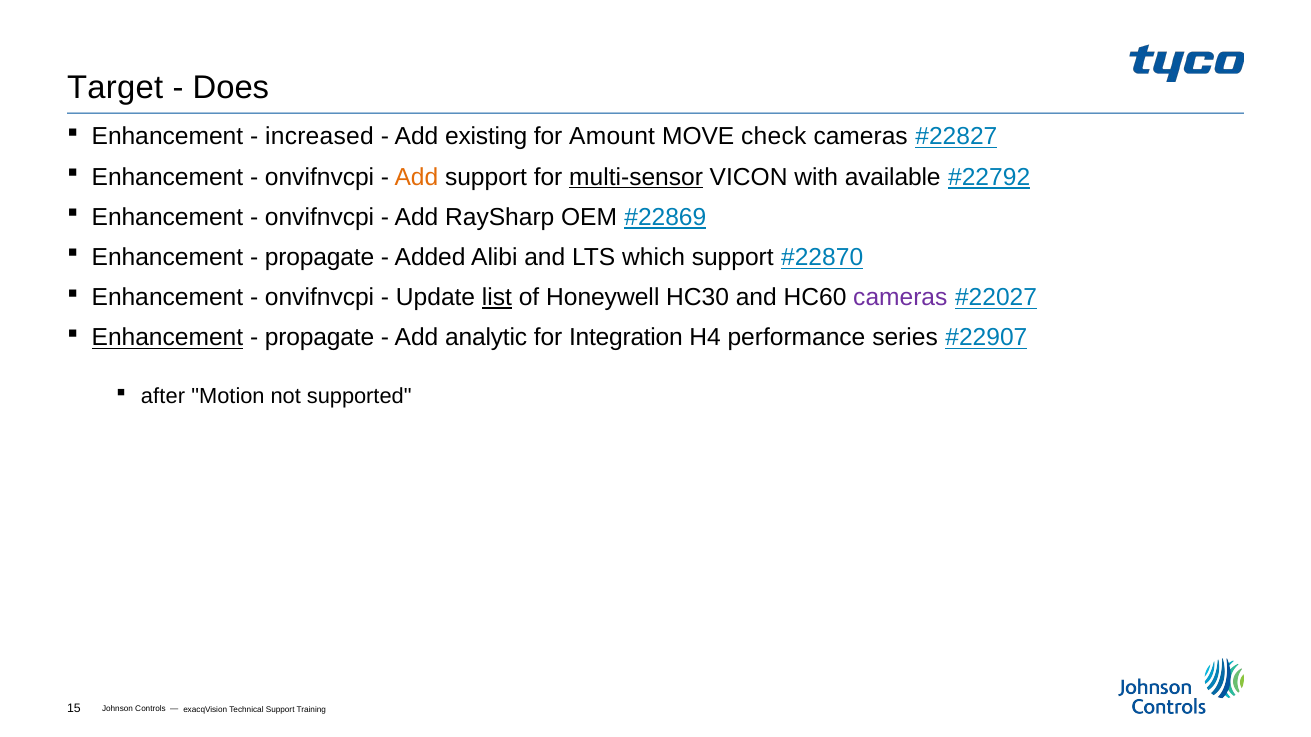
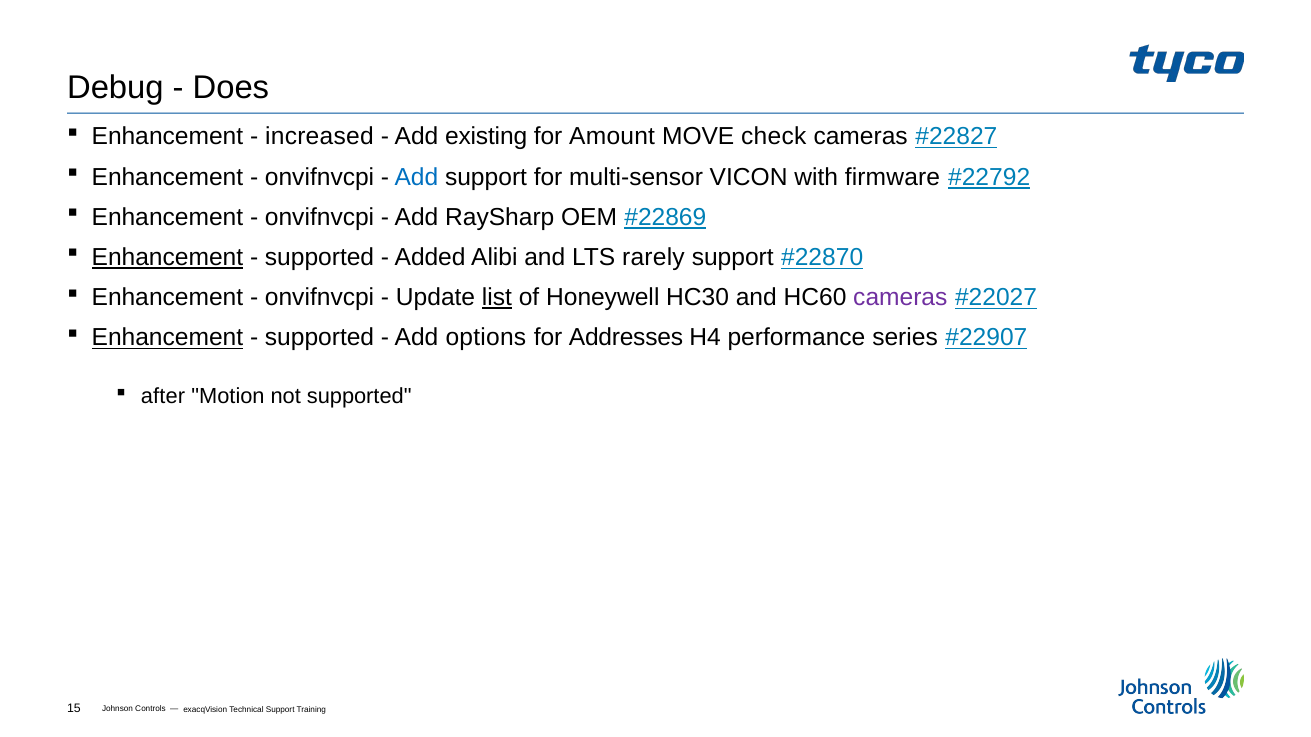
Target: Target -> Debug
Add at (416, 177) colour: orange -> blue
multi-sensor underline: present -> none
available: available -> firmware
Enhancement at (167, 258) underline: none -> present
propagate at (320, 258): propagate -> supported
which: which -> rarely
propagate at (320, 338): propagate -> supported
analytic: analytic -> options
Integration: Integration -> Addresses
